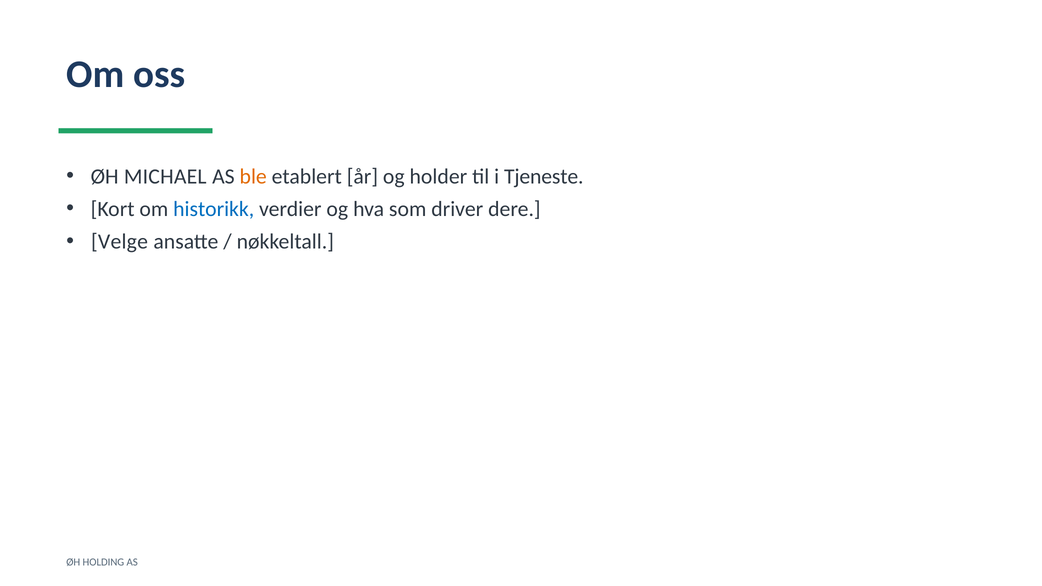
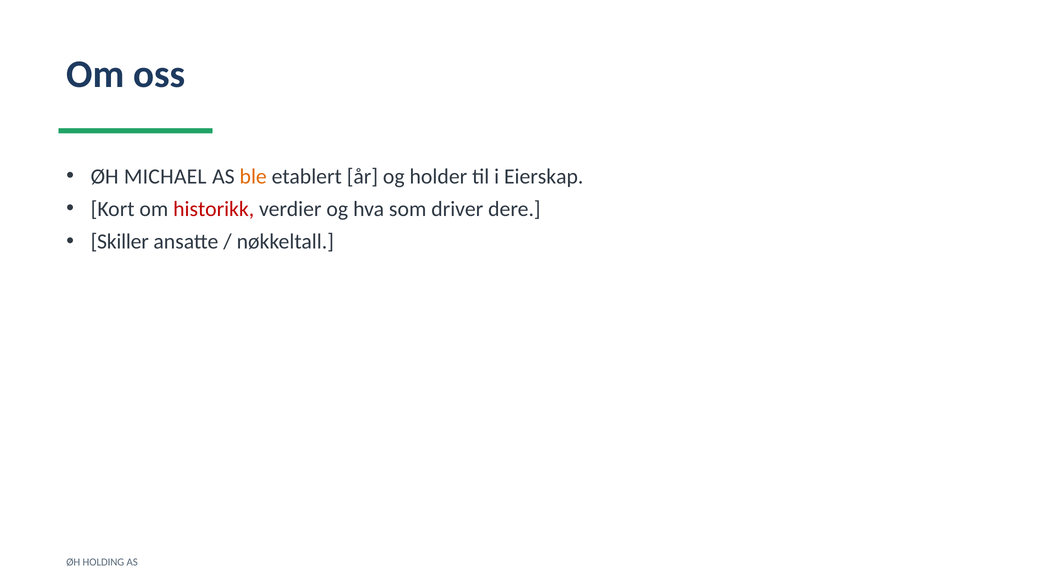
Tjeneste: Tjeneste -> Eierskap
historikk colour: blue -> red
Velge: Velge -> Skiller
